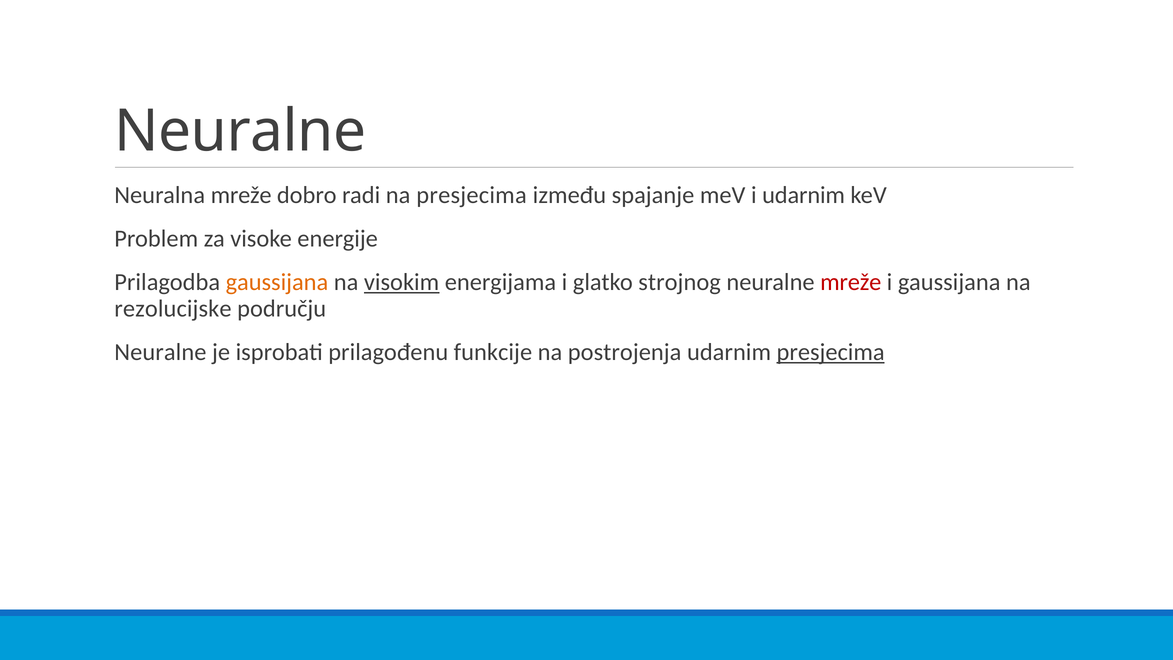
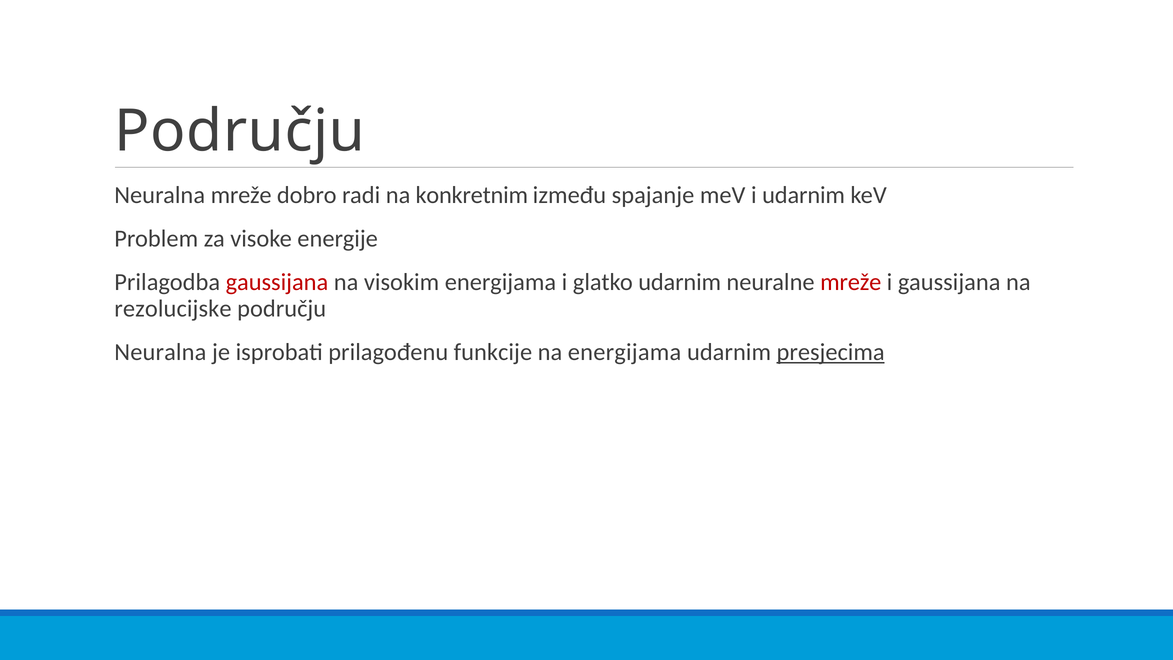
Neuralne at (240, 131): Neuralne -> Području
na presjecima: presjecima -> konkretnim
gaussijana at (277, 282) colour: orange -> red
visokim underline: present -> none
glatko strojnog: strojnog -> udarnim
Neuralne at (160, 352): Neuralne -> Neuralna
na postrojenja: postrojenja -> energijama
